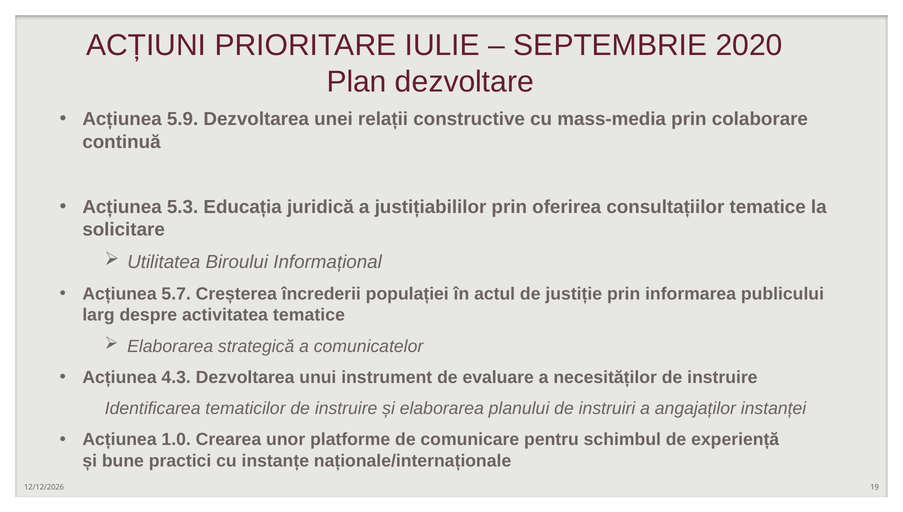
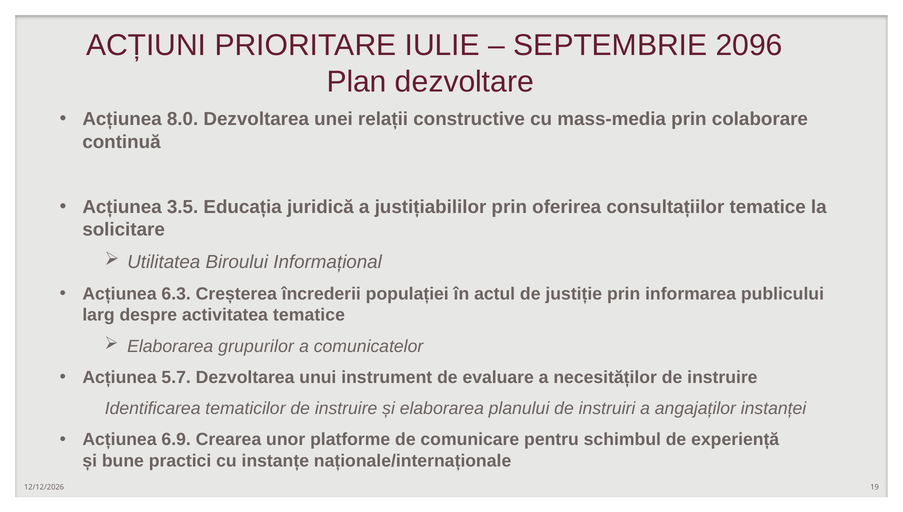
2020: 2020 -> 2096
5.9: 5.9 -> 8.0
5.3: 5.3 -> 3.5
5.7: 5.7 -> 6.3
strategică: strategică -> grupurilor
4.3: 4.3 -> 5.7
1.0: 1.0 -> 6.9
